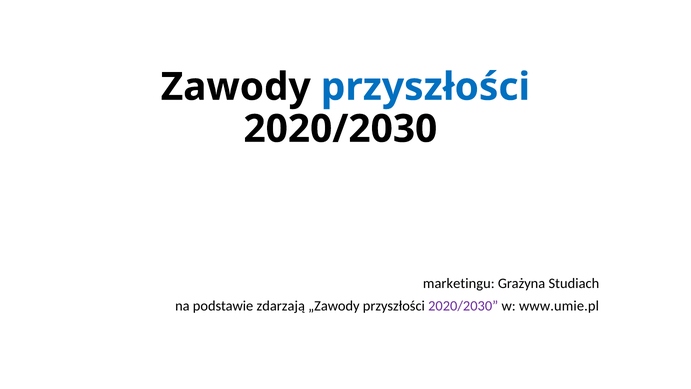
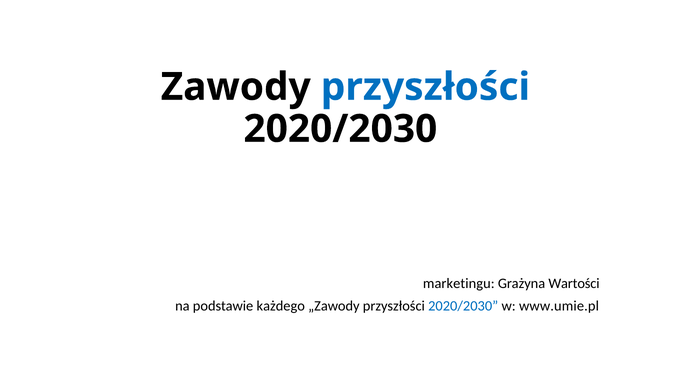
Studiach: Studiach -> Wartości
zdarzają: zdarzają -> każdego
2020/2030 at (463, 306) colour: purple -> blue
